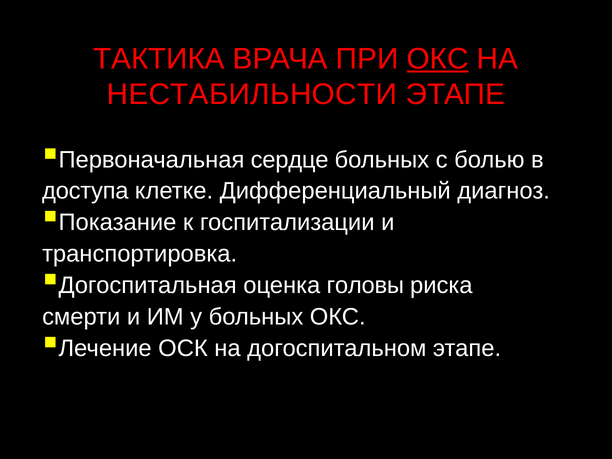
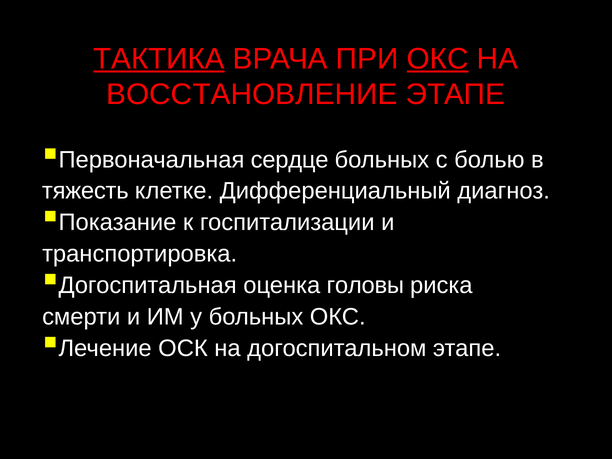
ТАКТИКА underline: none -> present
НЕСТАБИЛЬНОСТИ: НЕСТАБИЛЬНОСТИ -> ВОССТАНОВЛЕНИЕ
доступа: доступа -> тяжесть
